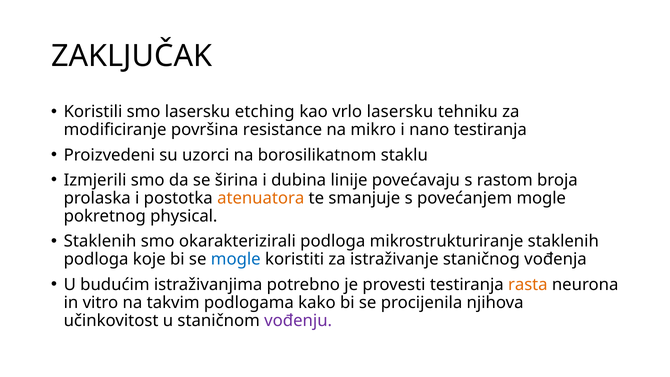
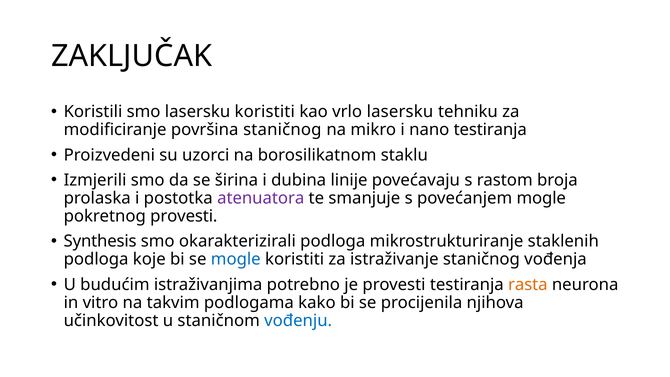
lasersku etching: etching -> koristiti
površina resistance: resistance -> staničnog
atenuatora colour: orange -> purple
pokretnog physical: physical -> provesti
Staklenih at (100, 241): Staklenih -> Synthesis
vođenju colour: purple -> blue
